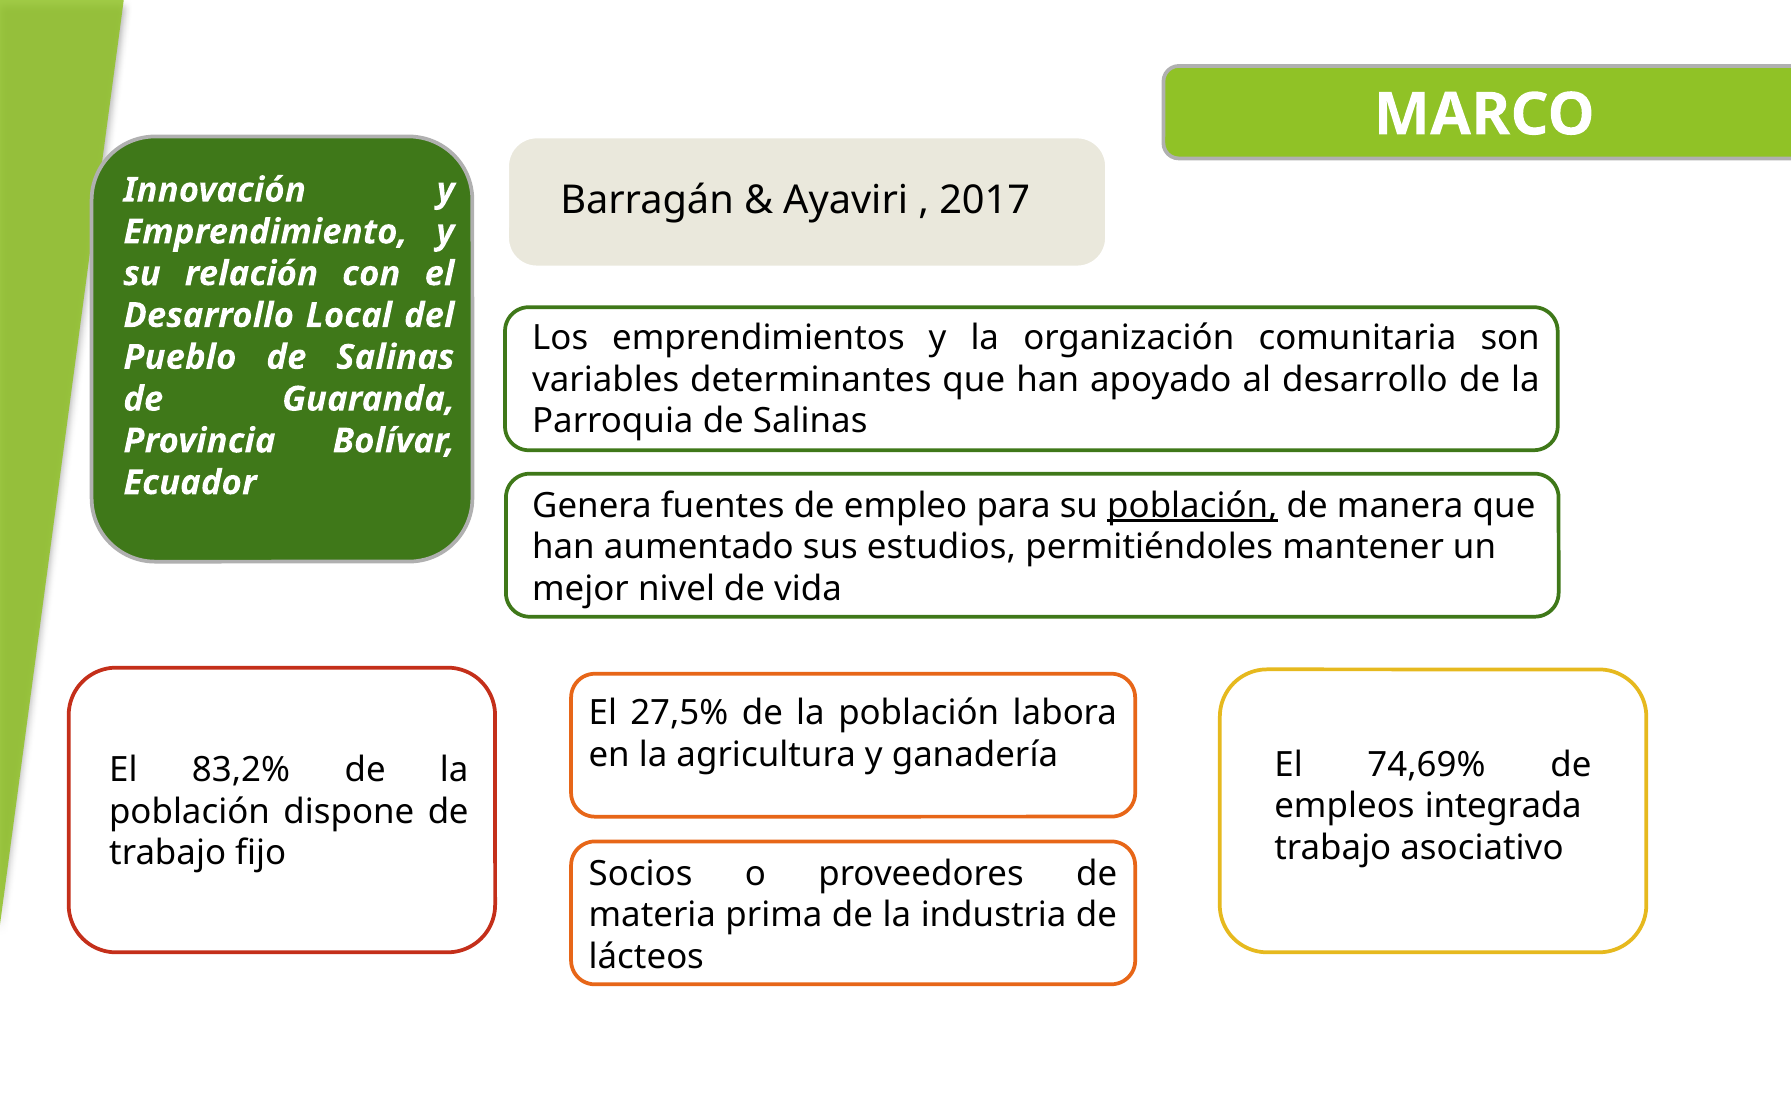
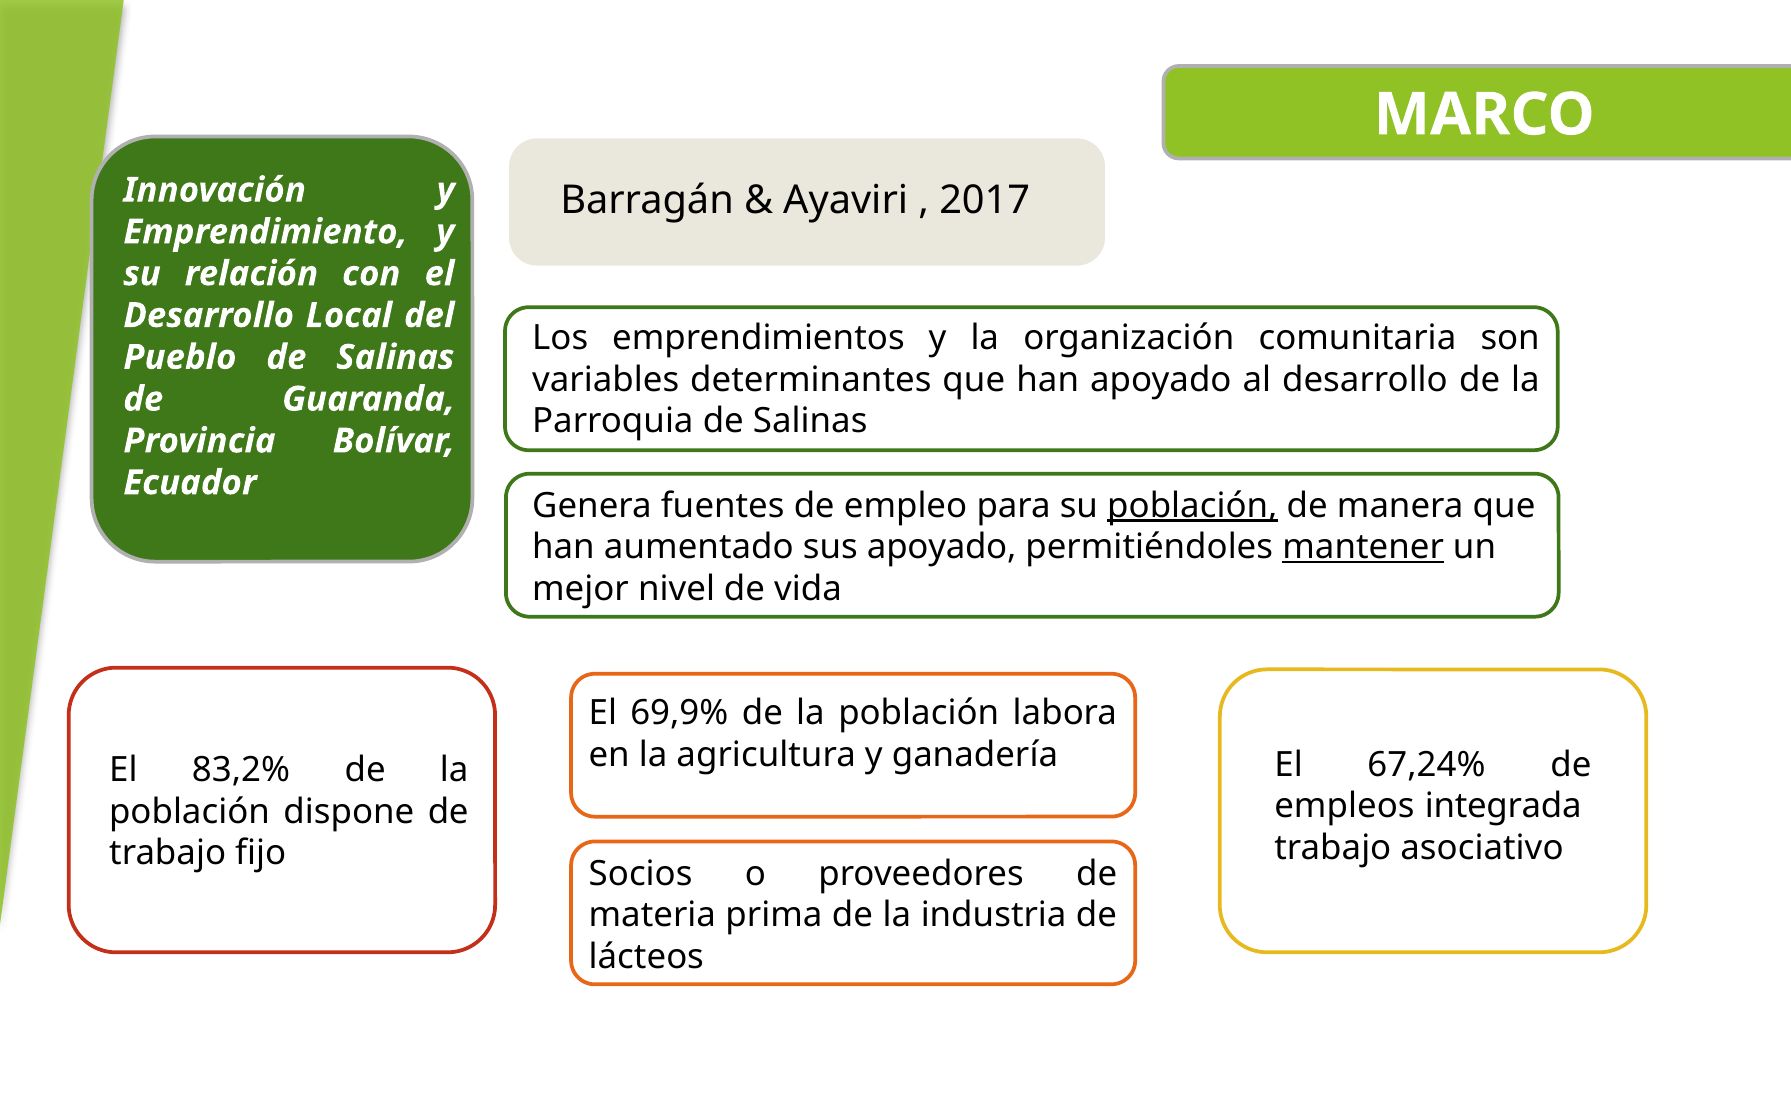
sus estudios: estudios -> apoyado
mantener underline: none -> present
27,5%: 27,5% -> 69,9%
74,69%: 74,69% -> 67,24%
